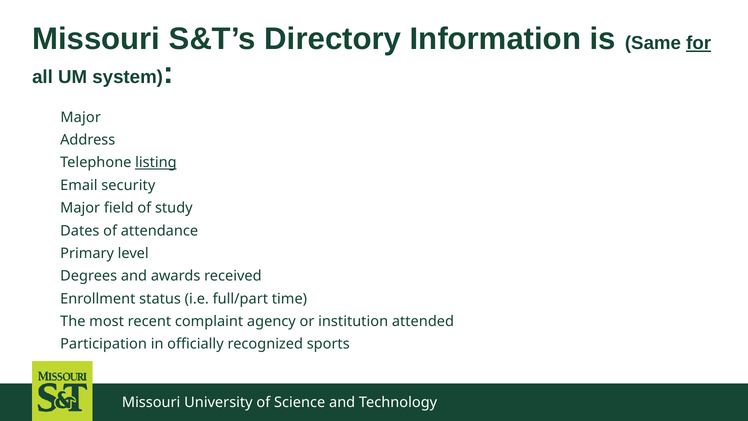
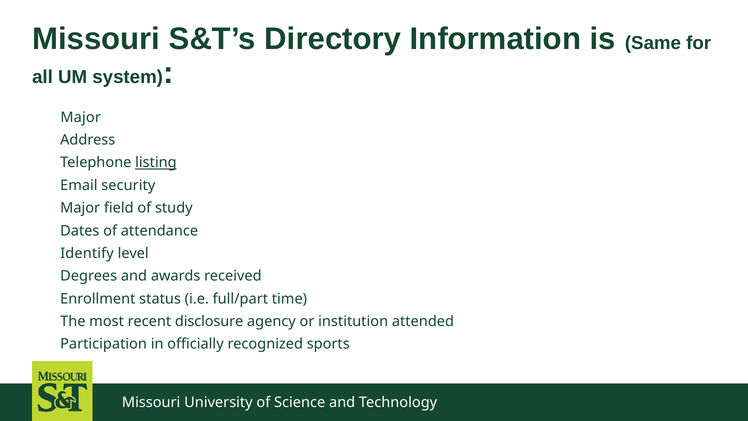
for underline: present -> none
Primary: Primary -> Identify
complaint: complaint -> disclosure
